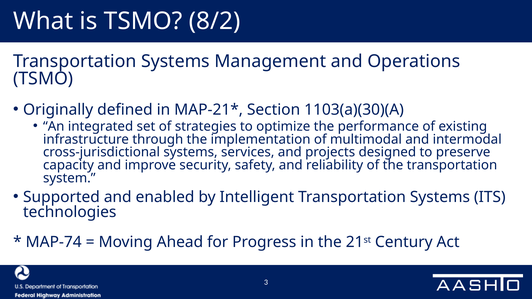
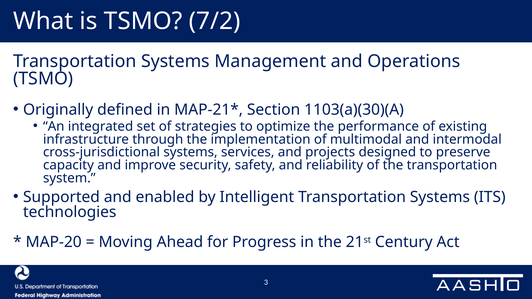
8/2: 8/2 -> 7/2
MAP-74: MAP-74 -> MAP-20
